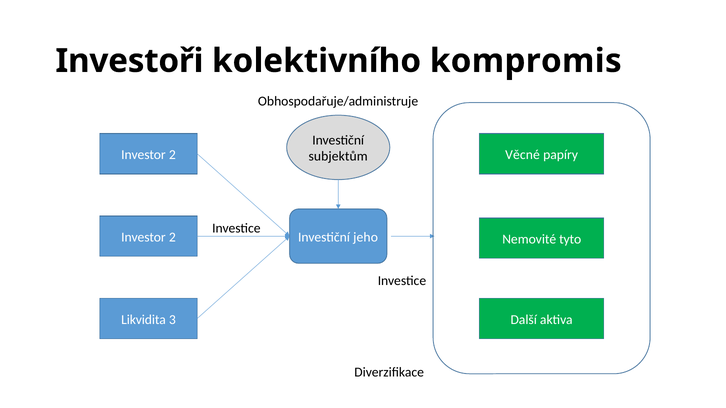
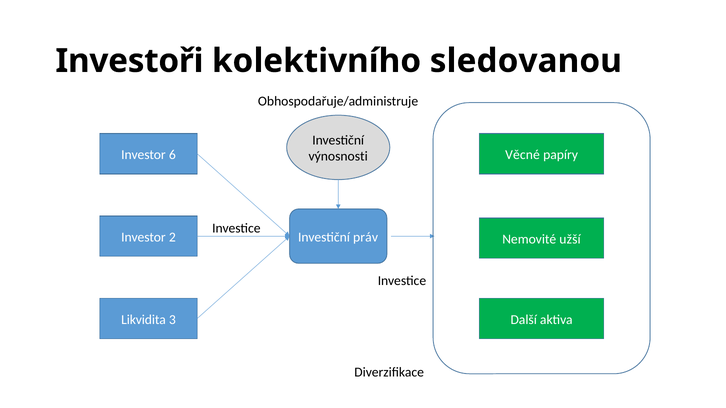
kompromis: kompromis -> sledovanou
2 at (172, 155): 2 -> 6
subjektům: subjektům -> výnosnosti
jeho: jeho -> práv
tyto: tyto -> užší
